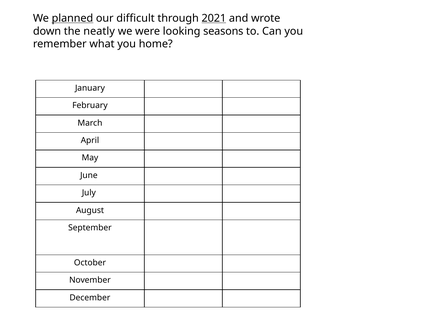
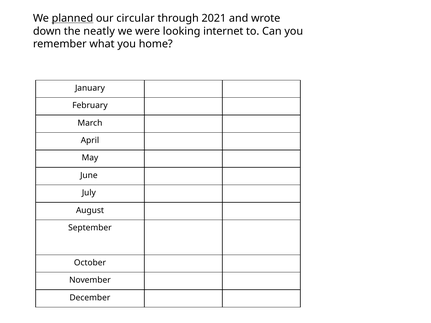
difficult: difficult -> circular
2021 underline: present -> none
seasons: seasons -> internet
